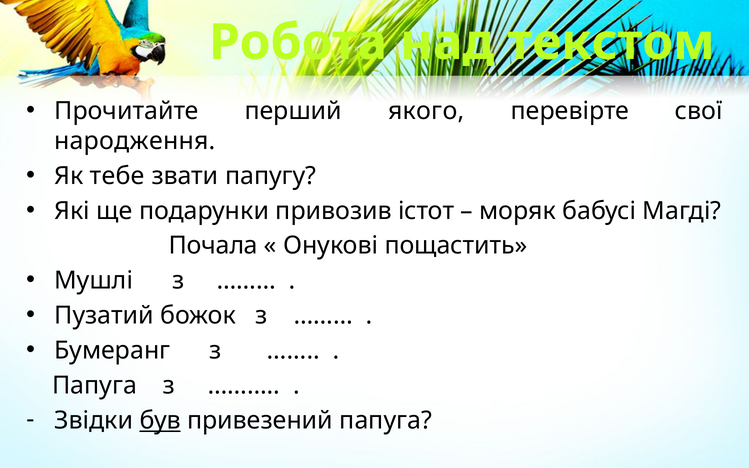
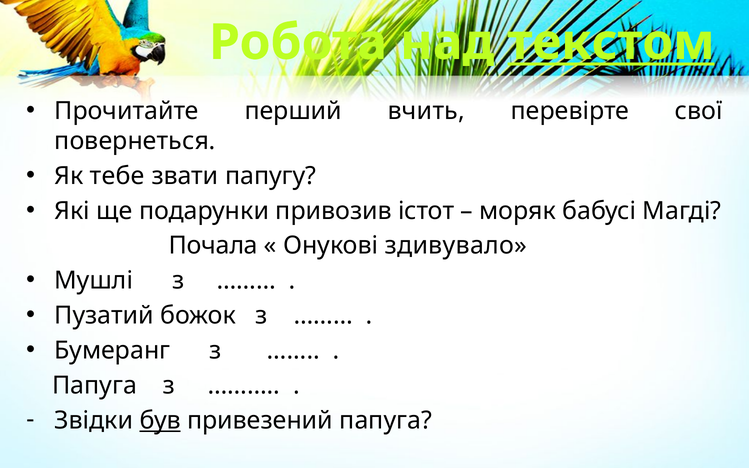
текстом underline: none -> present
якого: якого -> вчить
народження: народження -> повернеться
пощастить: пощастить -> здивувало
